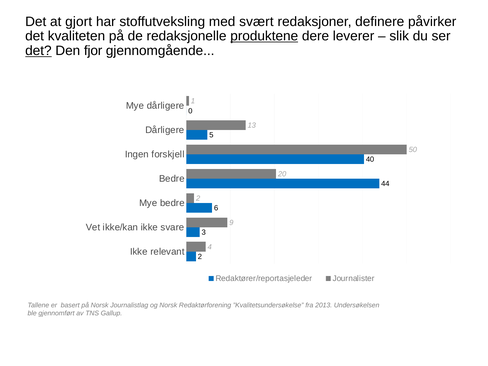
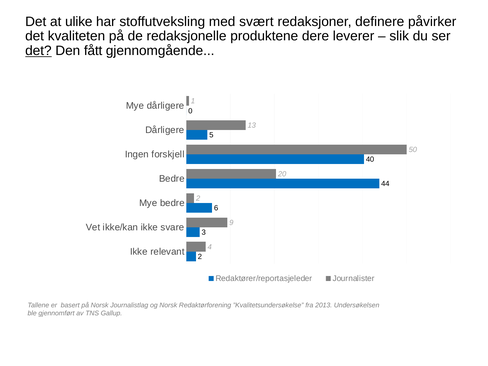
gjort: gjort -> ulike
produktene underline: present -> none
fjor: fjor -> fått
